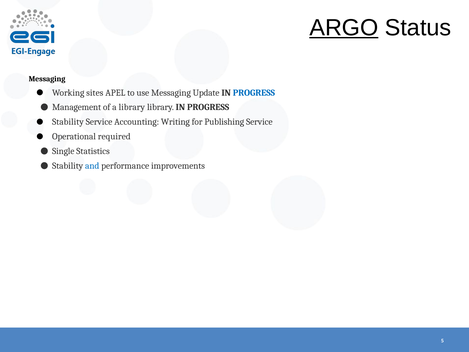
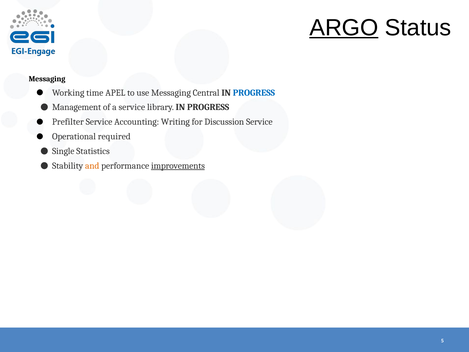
sites: sites -> time
Update: Update -> Central
a library: library -> service
Stability at (68, 122): Stability -> Prefilter
Publishing: Publishing -> Discussion
and colour: blue -> orange
improvements underline: none -> present
